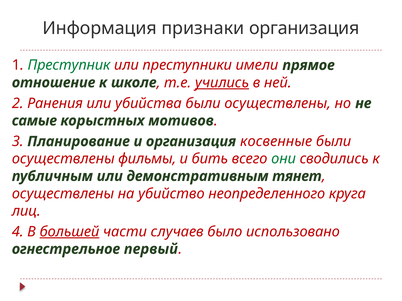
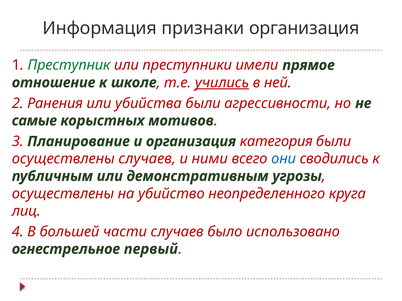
убийства были осуществлены: осуществлены -> агрессивности
косвенные: косвенные -> категория
осуществлены фильмы: фильмы -> случаев
бить: бить -> ними
они colour: green -> blue
тянет: тянет -> угрозы
большей underline: present -> none
